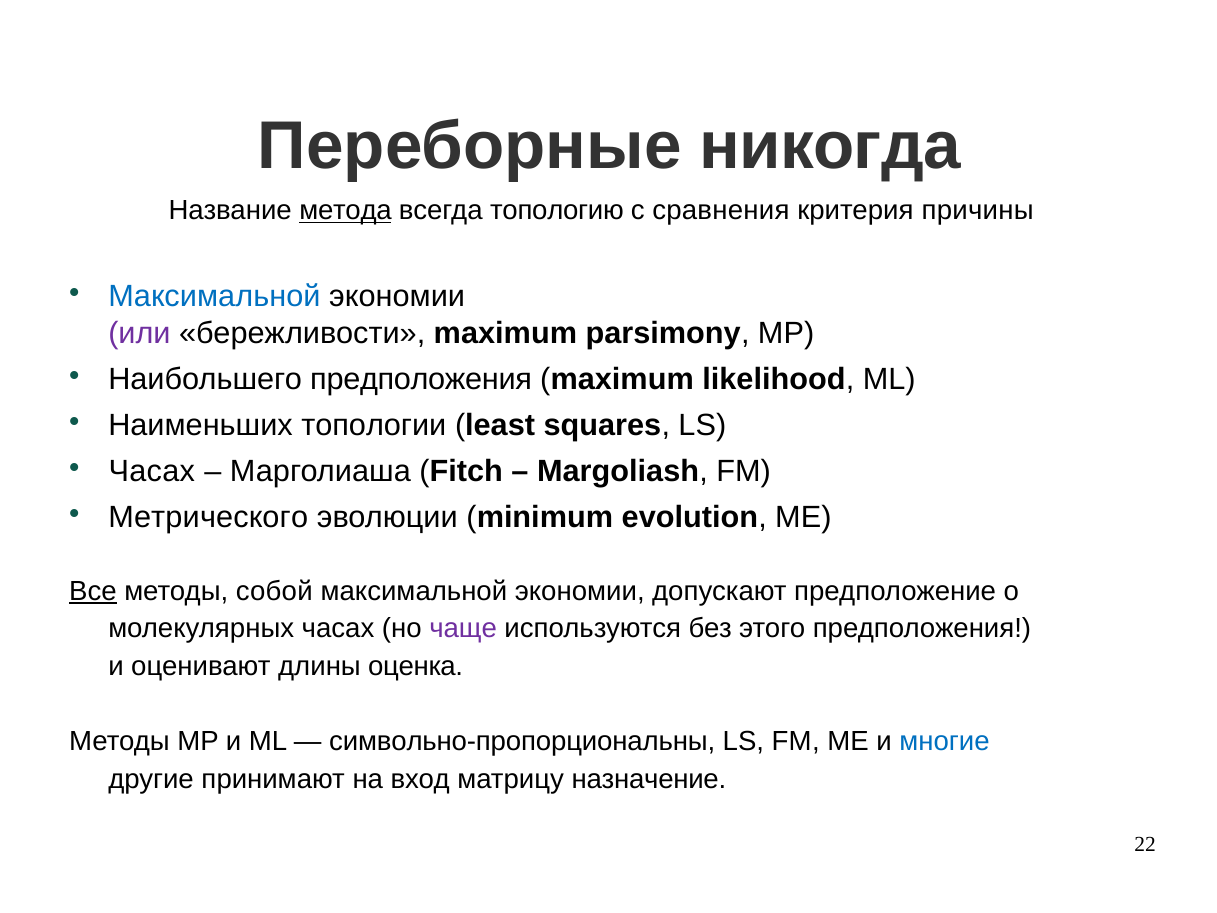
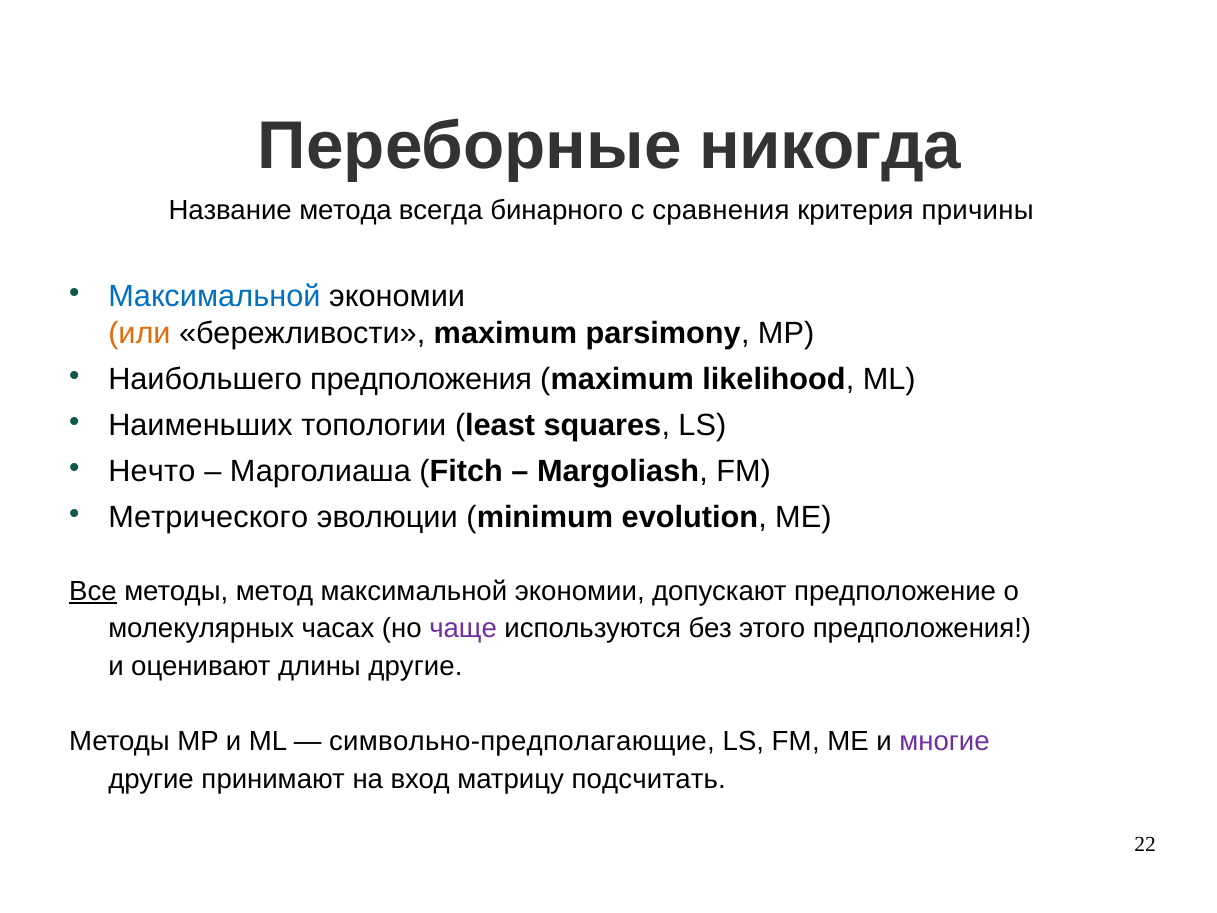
метода underline: present -> none
топологию: топологию -> бинарного
или colour: purple -> orange
Часах at (152, 471): Часах -> Нечто
собой: собой -> метод
длины оценка: оценка -> другие
символьно-пропорциональны: символьно-пропорциональны -> символьно-предполагающие
многие colour: blue -> purple
назначение: назначение -> подсчитать
